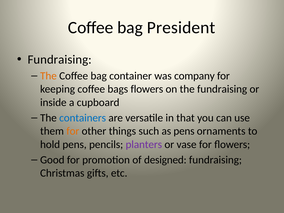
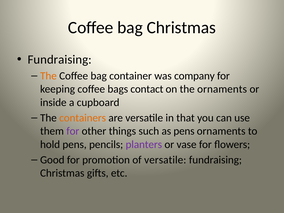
bag President: President -> Christmas
bags flowers: flowers -> contact
the fundraising: fundraising -> ornaments
containers colour: blue -> orange
for at (73, 131) colour: orange -> purple
of designed: designed -> versatile
